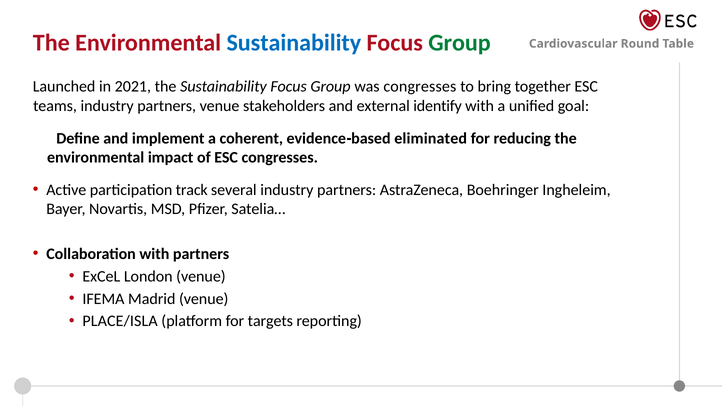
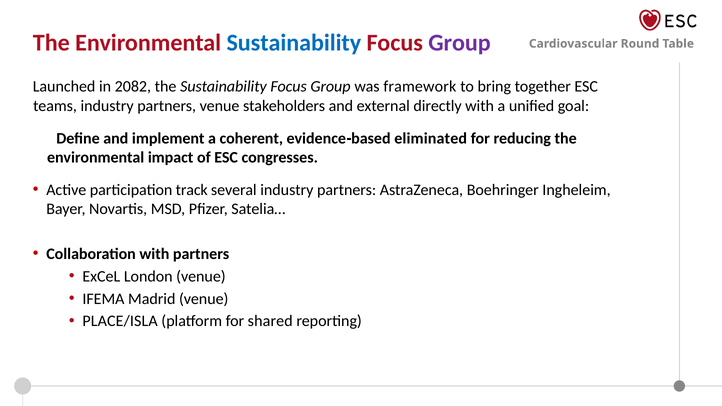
Group at (459, 43) colour: green -> purple
2021: 2021 -> 2082
was congresses: congresses -> framework
identify: identify -> directly
targets: targets -> shared
